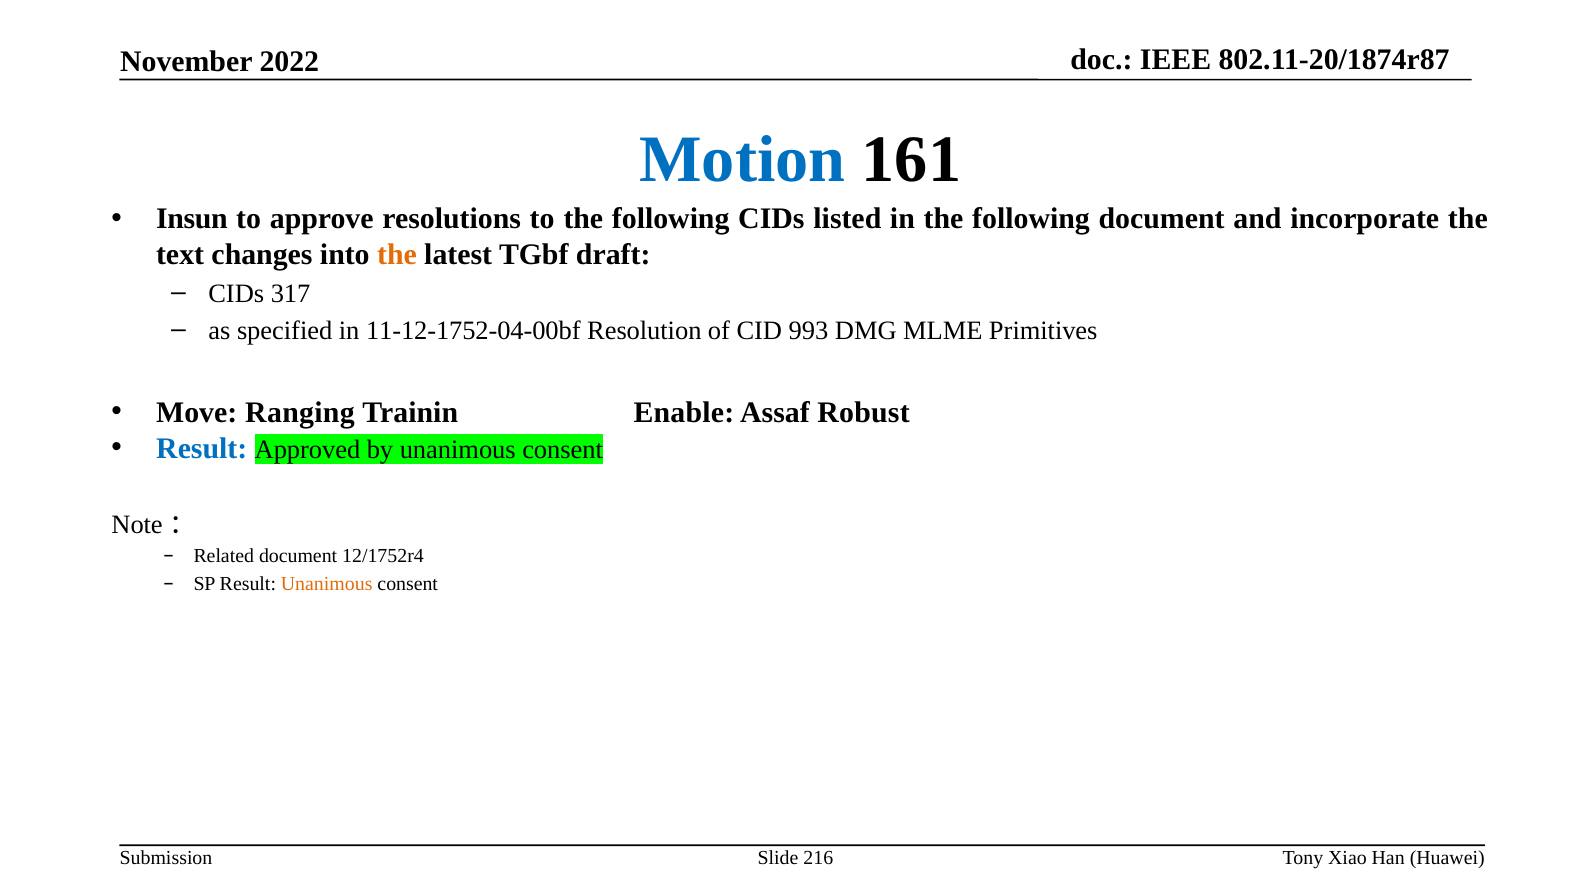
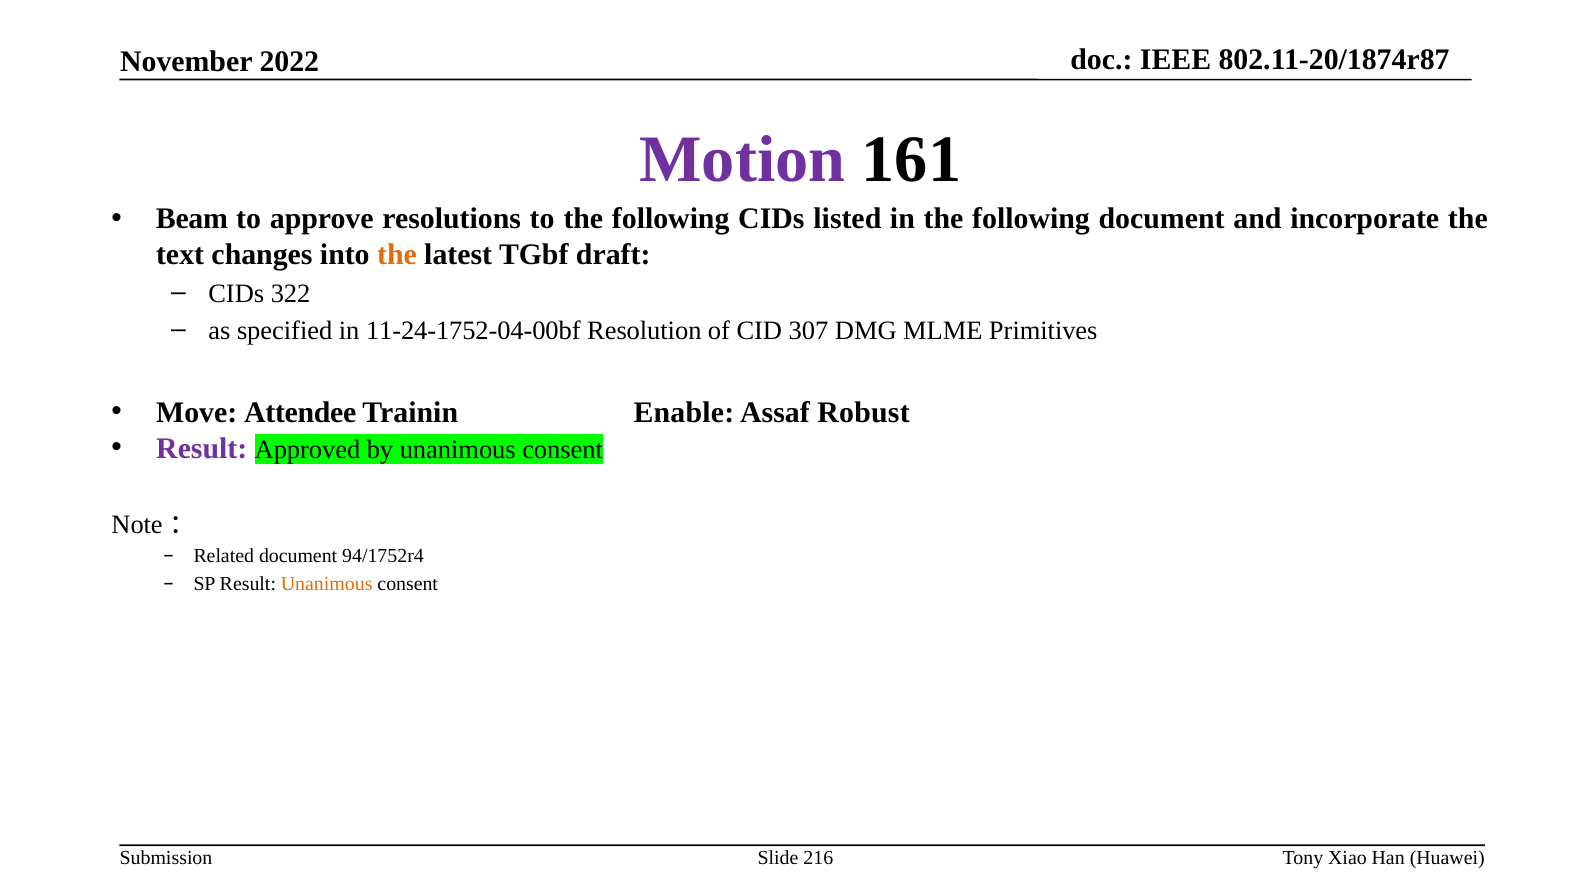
Motion colour: blue -> purple
Insun: Insun -> Beam
317: 317 -> 322
11-12-1752-04-00bf: 11-12-1752-04-00bf -> 11-24-1752-04-00bf
993: 993 -> 307
Ranging: Ranging -> Attendee
Result at (202, 448) colour: blue -> purple
12/1752r4: 12/1752r4 -> 94/1752r4
